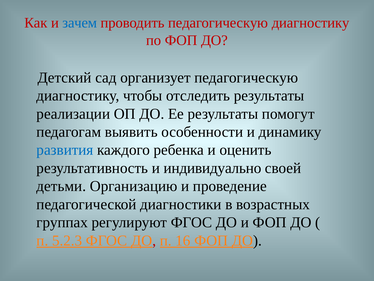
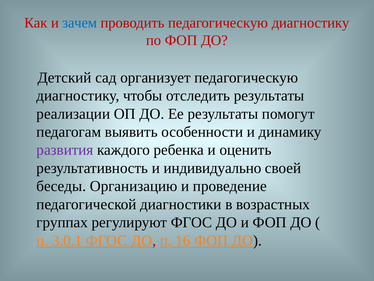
развития colour: blue -> purple
детьми: детьми -> беседы
5.2.3: 5.2.3 -> 3.0.1
